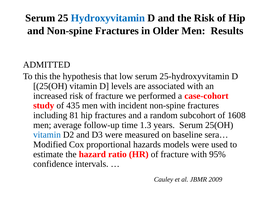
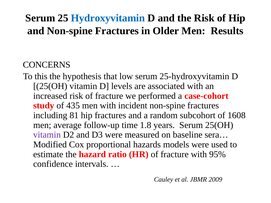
ADMITTED: ADMITTED -> CONCERNS
1.3: 1.3 -> 1.8
vitamin at (47, 135) colour: blue -> purple
